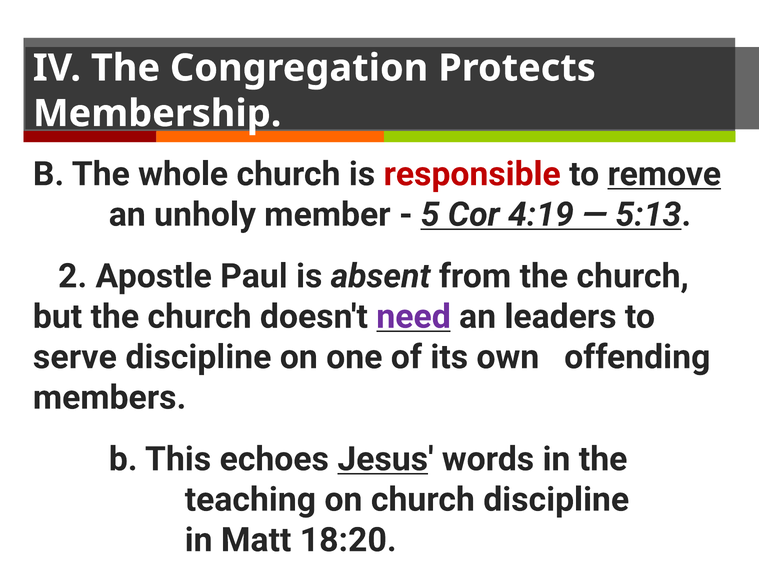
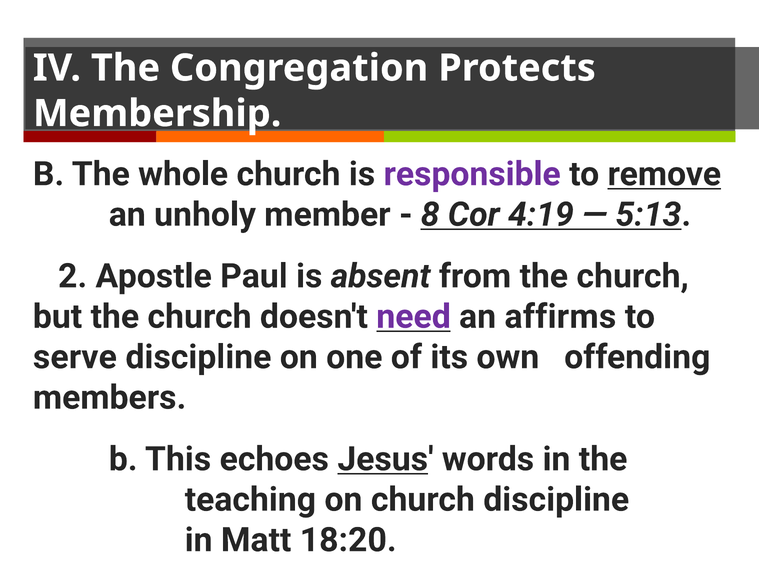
responsible colour: red -> purple
5: 5 -> 8
leaders: leaders -> affirms
